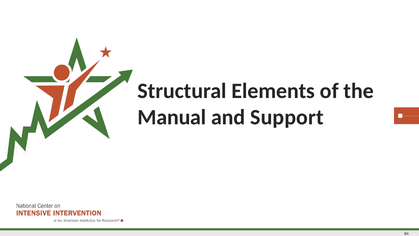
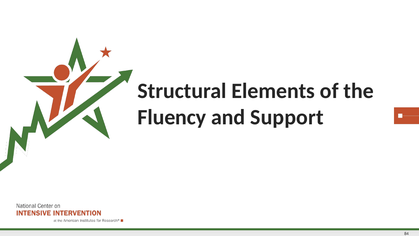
Manual: Manual -> Fluency
